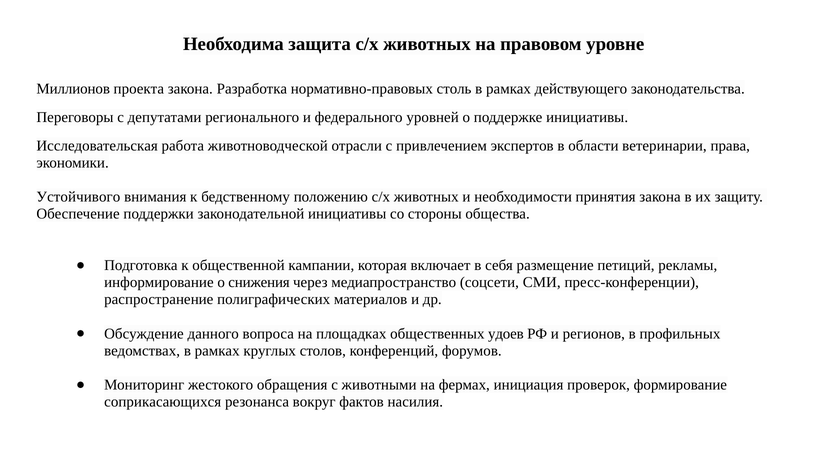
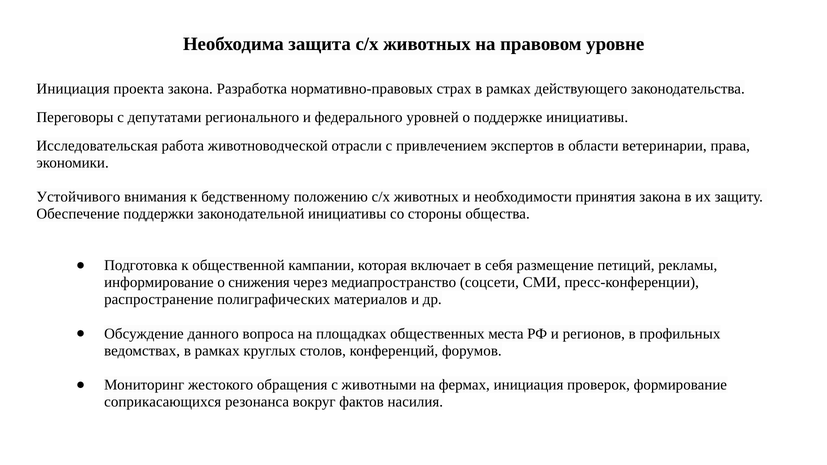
Миллионов at (73, 89): Миллионов -> Инициация
столь: столь -> страх
удоев: удоев -> места
